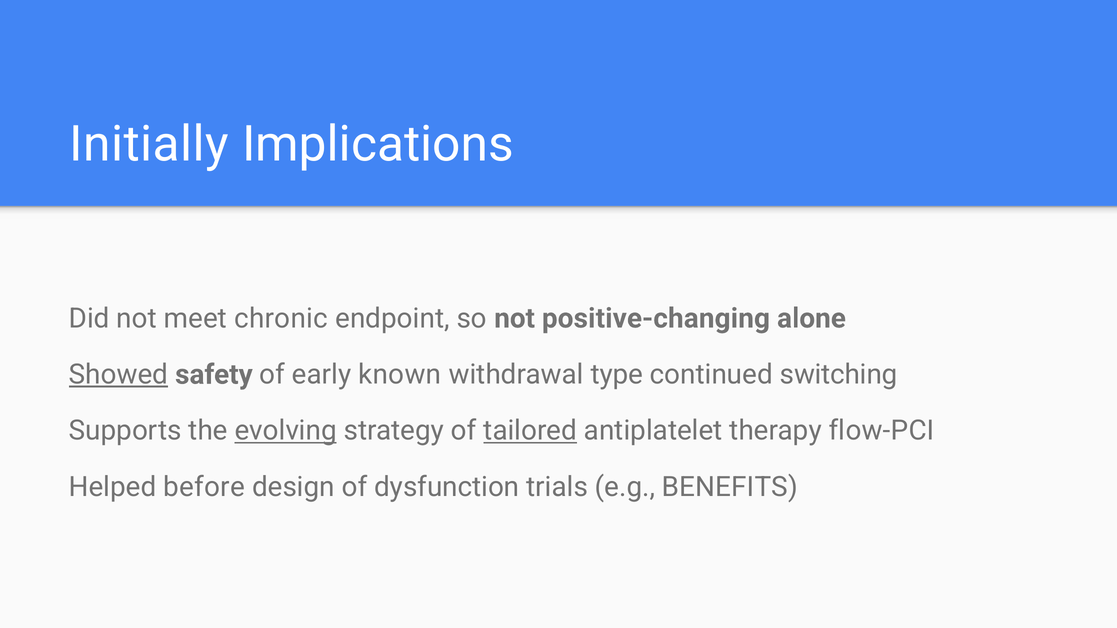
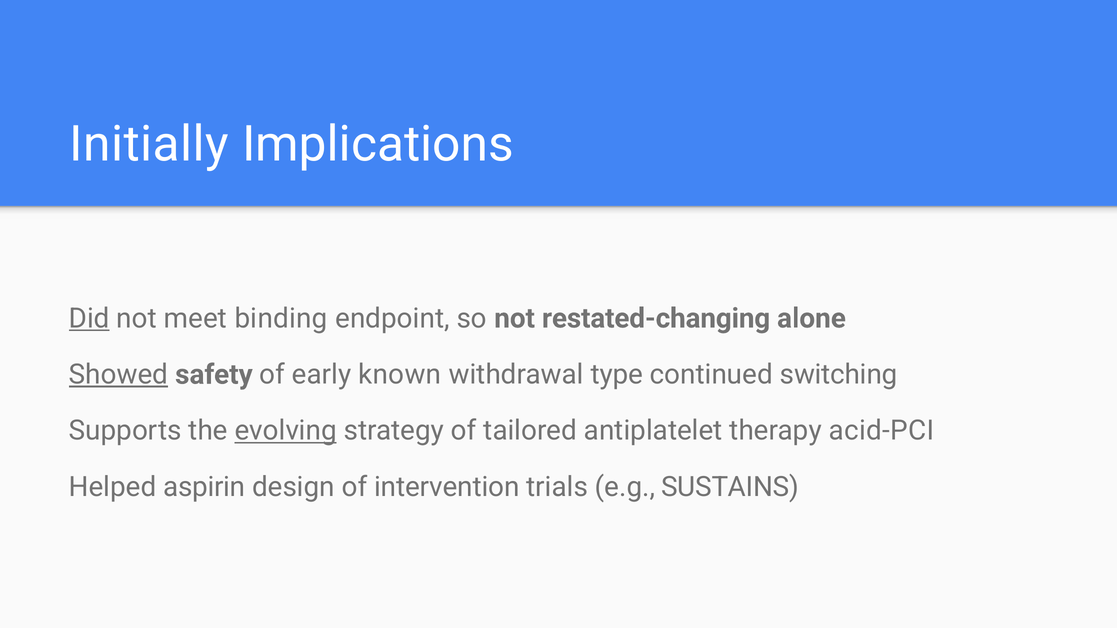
Did underline: none -> present
chronic: chronic -> binding
positive-changing: positive-changing -> restated-changing
tailored underline: present -> none
flow-PCI: flow-PCI -> acid-PCI
before: before -> aspirin
dysfunction: dysfunction -> intervention
BENEFITS: BENEFITS -> SUSTAINS
